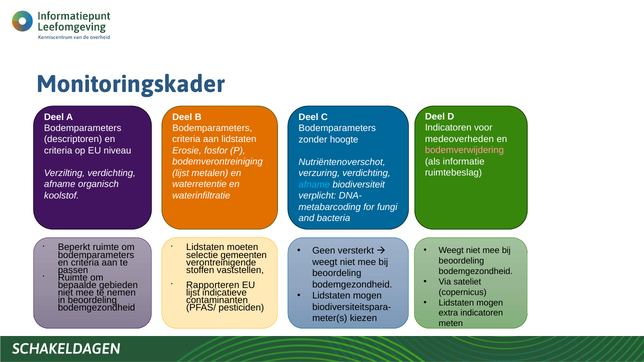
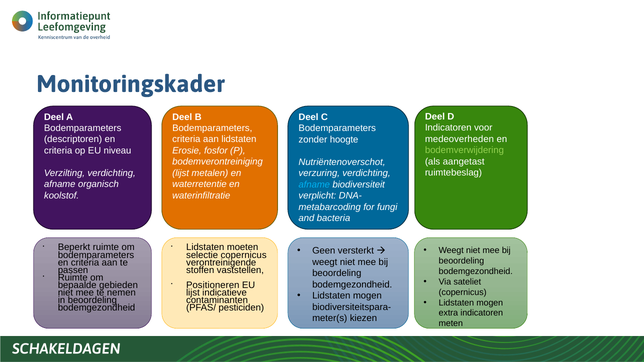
bodemverwijdering colour: pink -> light green
informatie: informatie -> aangetast
selectie gemeenten: gemeenten -> copernicus
Rapporteren: Rapporteren -> Positioneren
